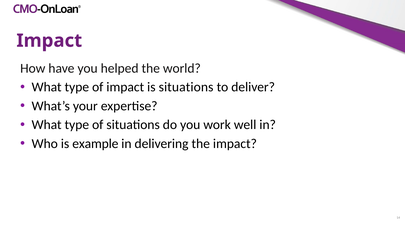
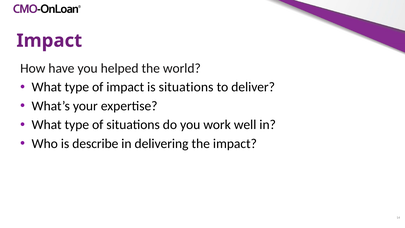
example: example -> describe
